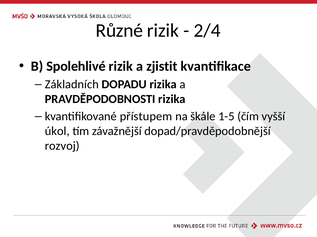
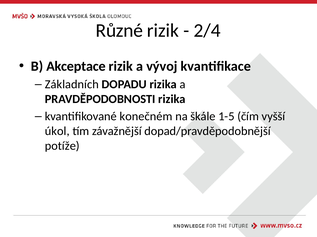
Spolehlivé: Spolehlivé -> Akceptace
zjistit: zjistit -> vývoj
přístupem: přístupem -> konečném
rozvoj: rozvoj -> potíže
